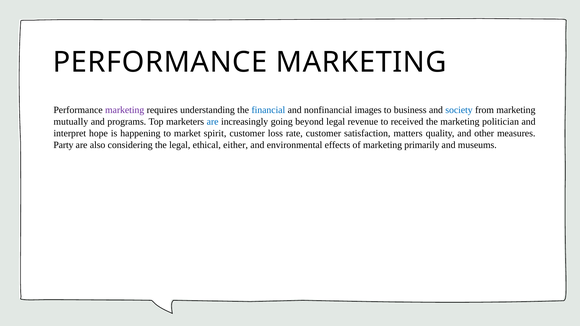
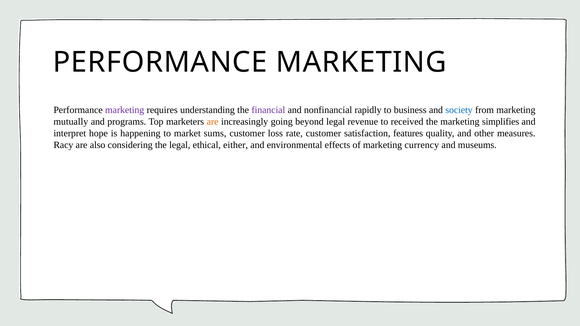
financial colour: blue -> purple
images: images -> rapidly
are at (213, 122) colour: blue -> orange
politician: politician -> simplifies
spirit: spirit -> sums
matters: matters -> features
Party: Party -> Racy
primarily: primarily -> currency
